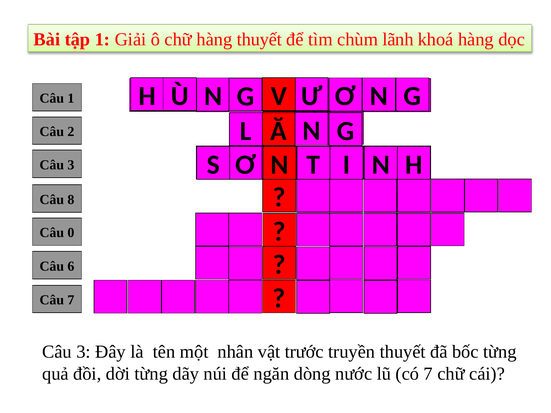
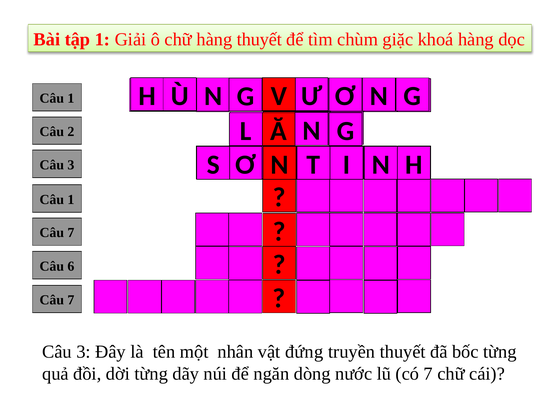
lãnh: lãnh -> giặc
8 at (71, 200): 8 -> 1
0 at (71, 233): 0 -> 7
trước: trước -> đứng
